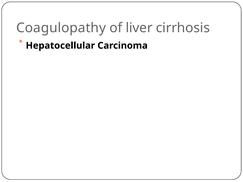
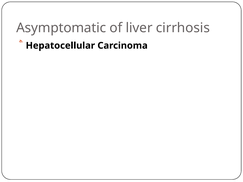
Coagulopathy: Coagulopathy -> Asymptomatic
